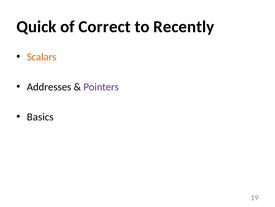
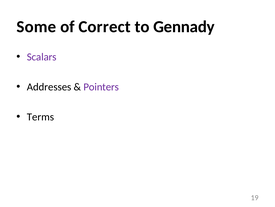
Quick: Quick -> Some
Recently: Recently -> Gennady
Scalars colour: orange -> purple
Basics: Basics -> Terms
